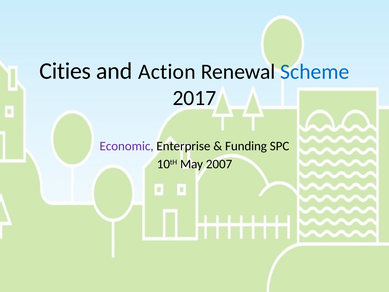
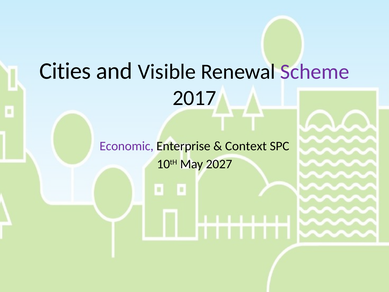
Action: Action -> Visible
Scheme colour: blue -> purple
Funding: Funding -> Context
2007: 2007 -> 2027
